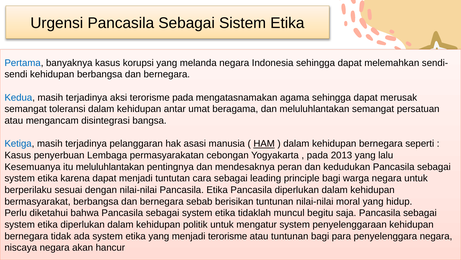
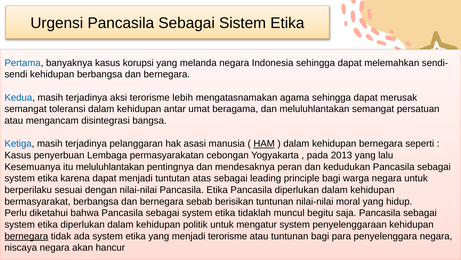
terorisme pada: pada -> lebih
cara: cara -> atas
bernegara at (26, 236) underline: none -> present
